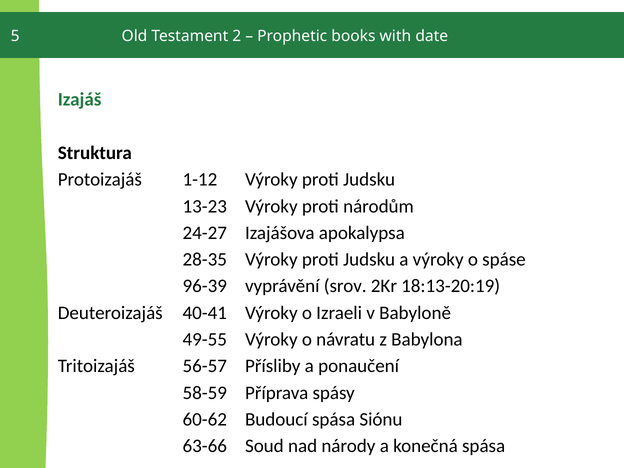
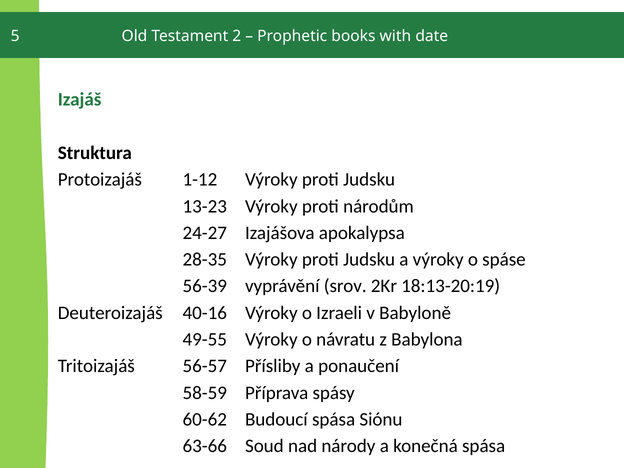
96-39: 96-39 -> 56-39
40-41: 40-41 -> 40-16
